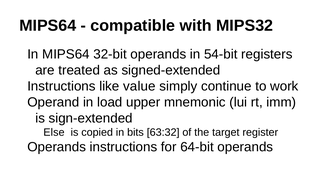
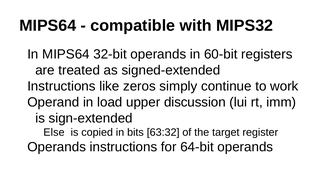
54-bit: 54-bit -> 60-bit
value: value -> zeros
mnemonic: mnemonic -> discussion
